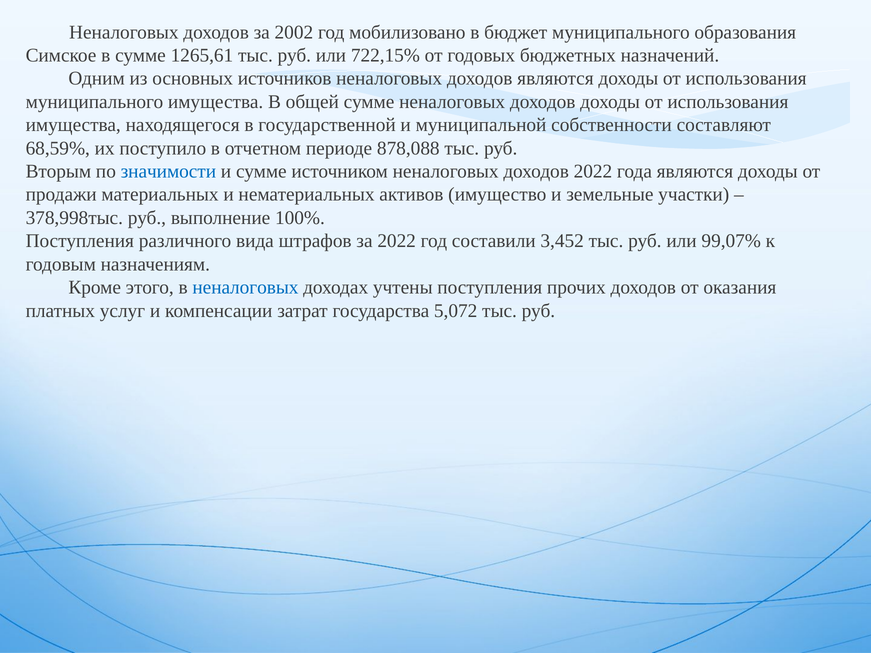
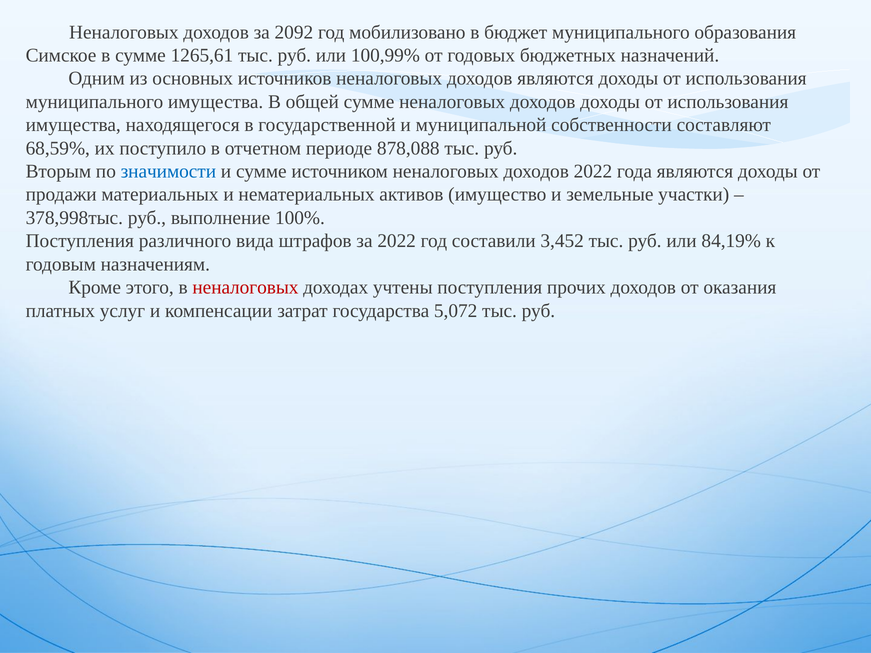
2002: 2002 -> 2092
722,15%: 722,15% -> 100,99%
99,07%: 99,07% -> 84,19%
неналоговых at (245, 288) colour: blue -> red
